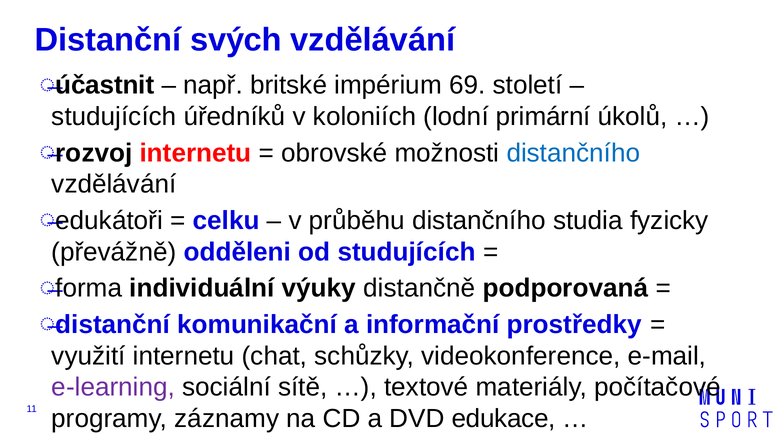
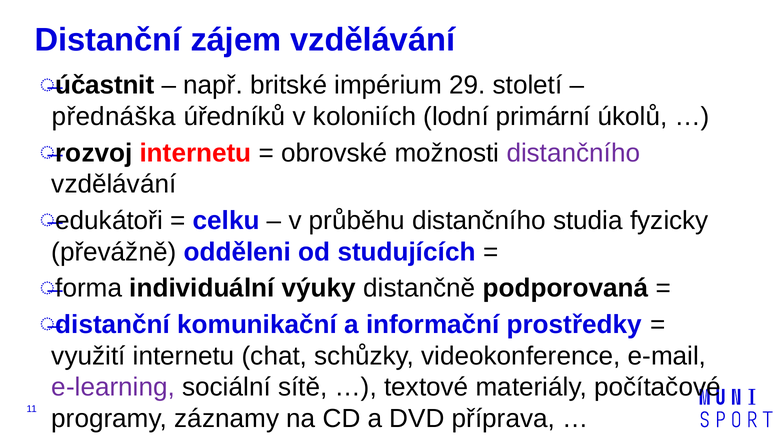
svých: svých -> zájem
69: 69 -> 29
studujících at (114, 117): studujících -> přednáška
distančního at (573, 153) colour: blue -> purple
edukace: edukace -> příprava
